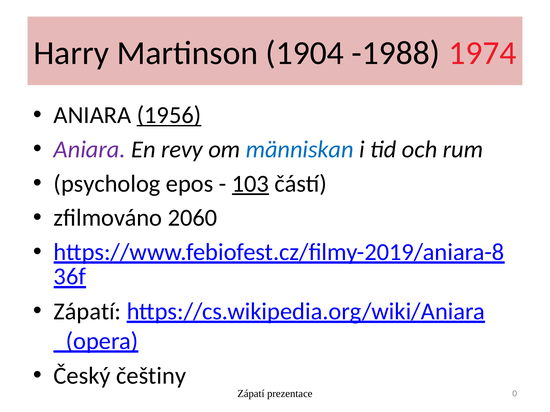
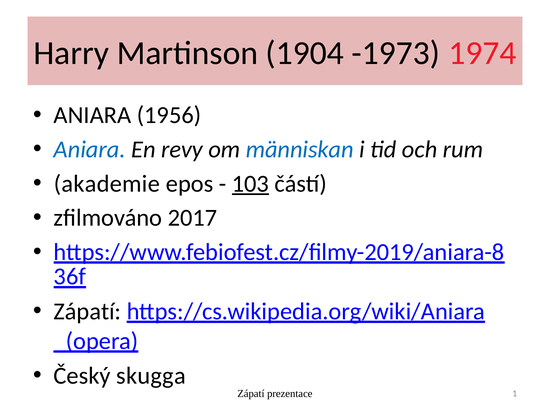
-1988: -1988 -> -1973
1956 underline: present -> none
Aniara at (90, 150) colour: purple -> blue
psycholog: psycholog -> akademie
2060: 2060 -> 2017
češtiny: češtiny -> skugga
0: 0 -> 1
